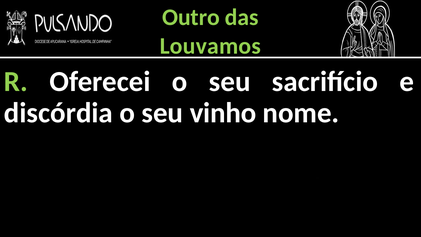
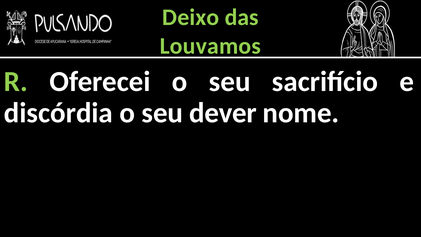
Outro: Outro -> Deixo
vinho: vinho -> dever
